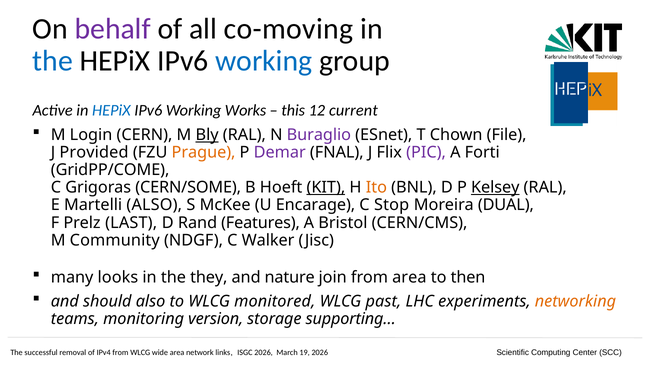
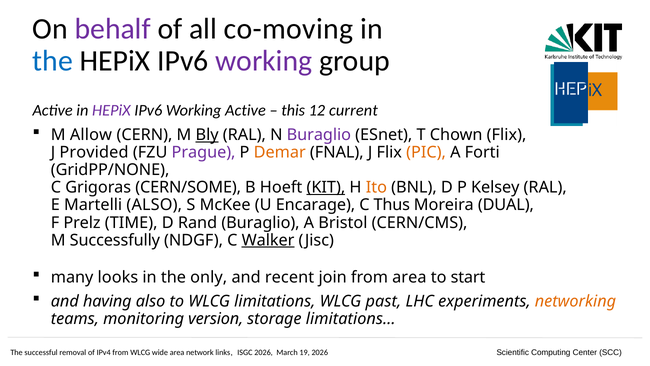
working at (264, 61) colour: blue -> purple
HEPiX at (111, 110) colour: blue -> purple
Working Works: Works -> Active
Login: Login -> Allow
Chown File: File -> Flix
Prague colour: orange -> purple
Demar colour: purple -> orange
PIC colour: purple -> orange
GridPP/COME: GridPP/COME -> GridPP/NONE
Kelsey underline: present -> none
Stop: Stop -> Thus
LAST: LAST -> TIME
Rand Features: Features -> Buraglio
Community: Community -> Successfully
Walker underline: none -> present
they: they -> only
nature: nature -> recent
then: then -> start
should: should -> having
monitored: monitored -> limitations
supporting…: supporting… -> limitations…
